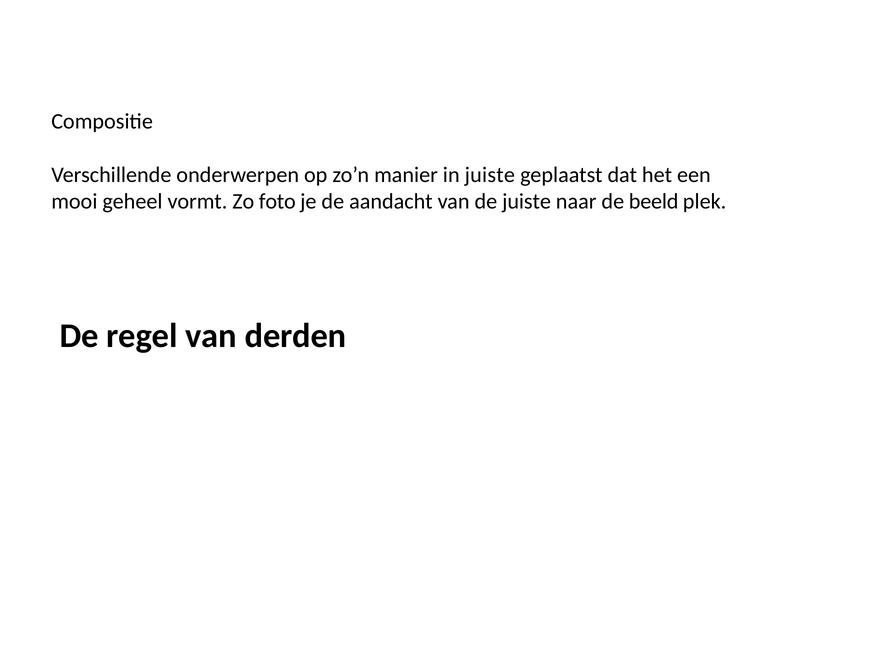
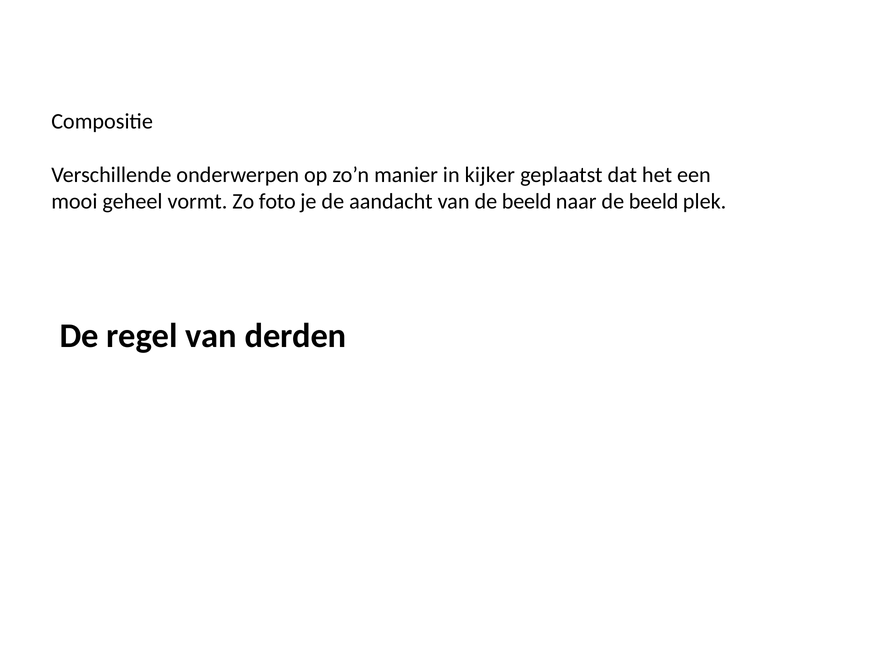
in juiste: juiste -> kijker
van de juiste: juiste -> beeld
